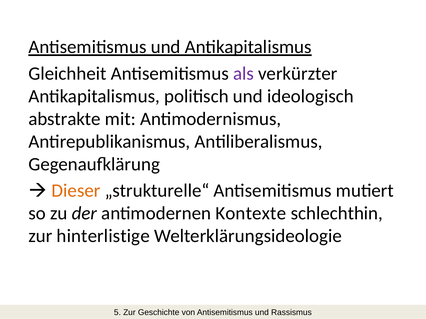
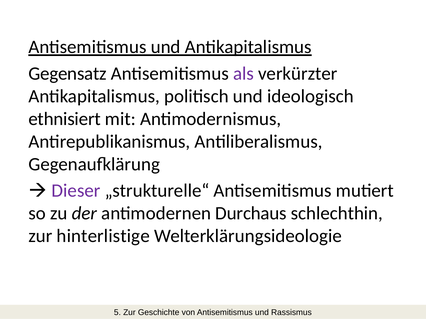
Gleichheit: Gleichheit -> Gegensatz
abstrakte: abstrakte -> ethnisiert
Dieser colour: orange -> purple
Kontexte: Kontexte -> Durchaus
